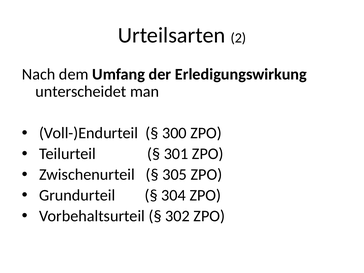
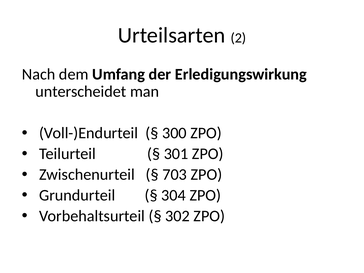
305: 305 -> 703
